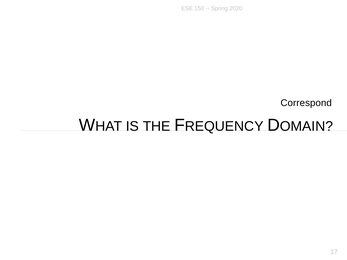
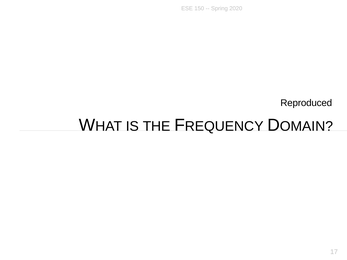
Correspond: Correspond -> Reproduced
